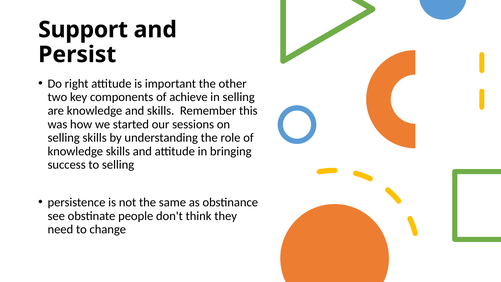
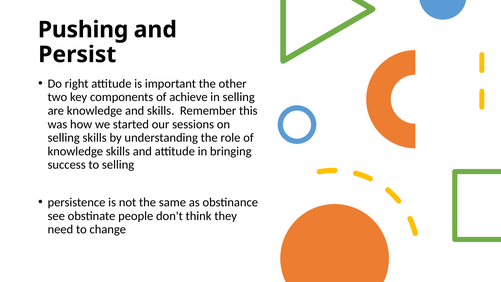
Support: Support -> Pushing
